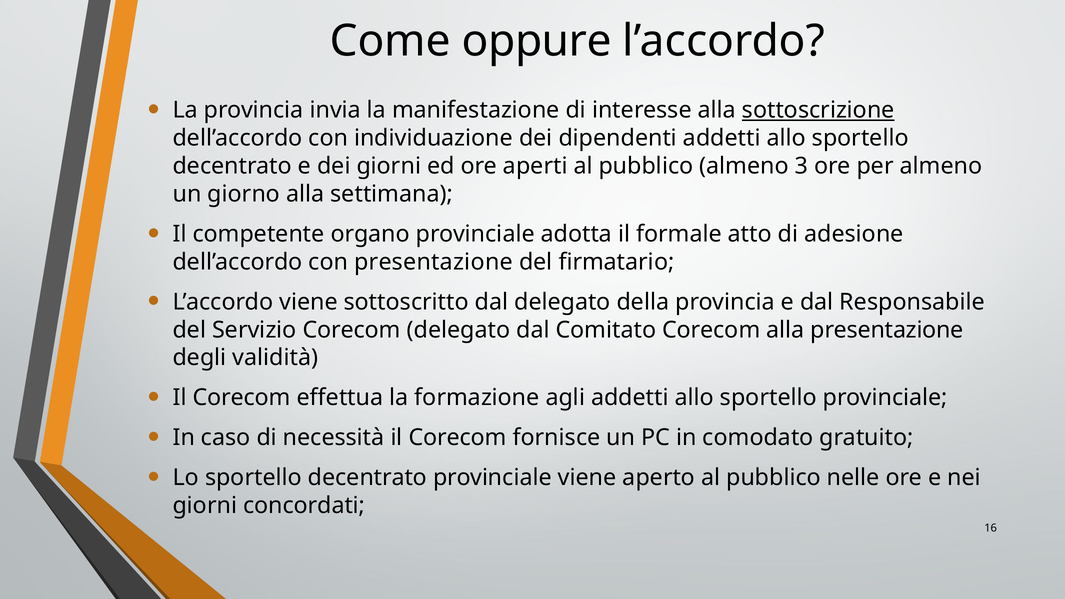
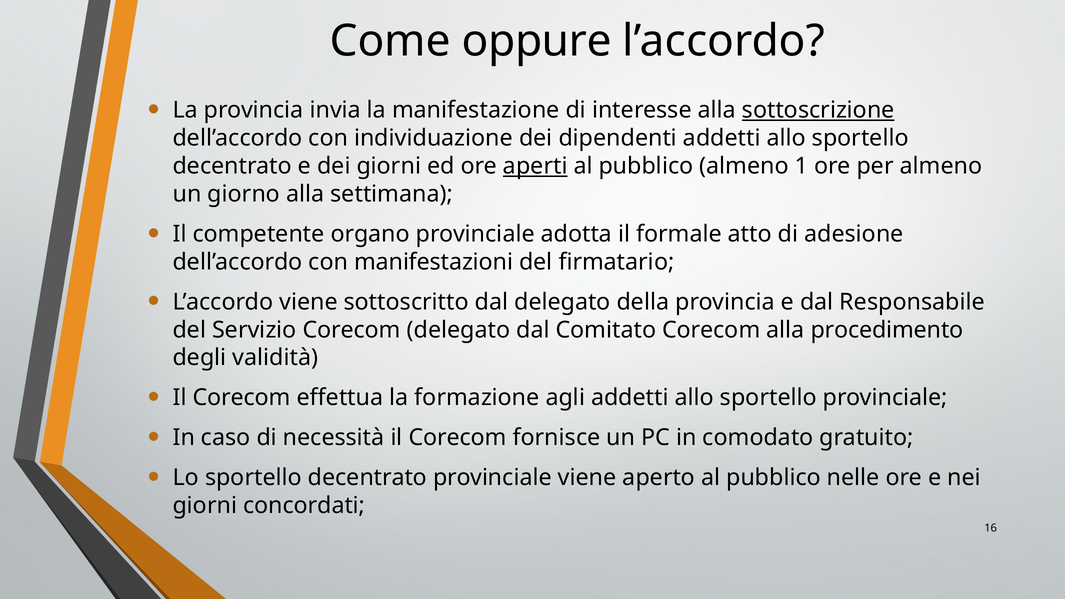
aperti underline: none -> present
3: 3 -> 1
con presentazione: presentazione -> manifestazioni
alla presentazione: presentazione -> procedimento
